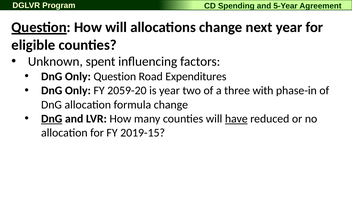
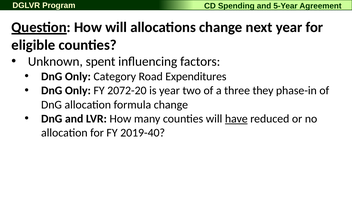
Only Question: Question -> Category
2059-20: 2059-20 -> 2072-20
with: with -> they
DnG at (52, 119) underline: present -> none
2019-15: 2019-15 -> 2019-40
